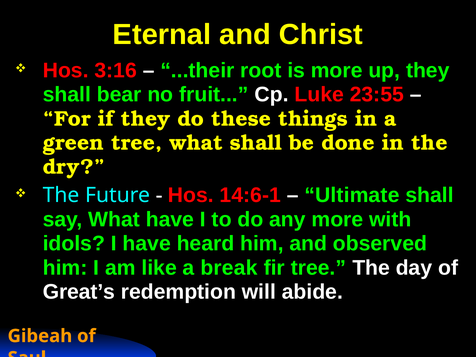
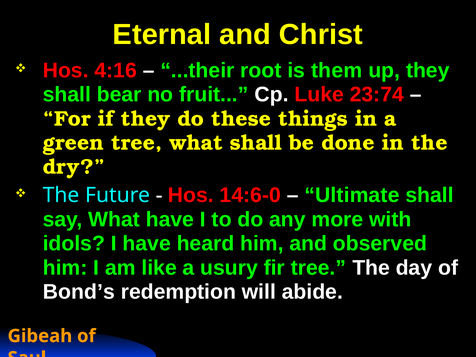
3:16: 3:16 -> 4:16
is more: more -> them
23:55: 23:55 -> 23:74
14:6-1: 14:6-1 -> 14:6-0
break: break -> usury
Great’s: Great’s -> Bond’s
